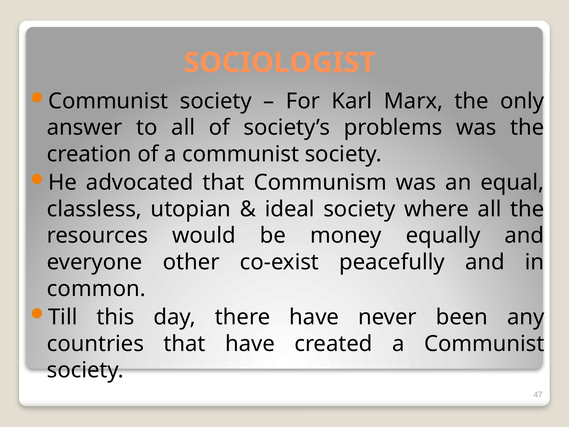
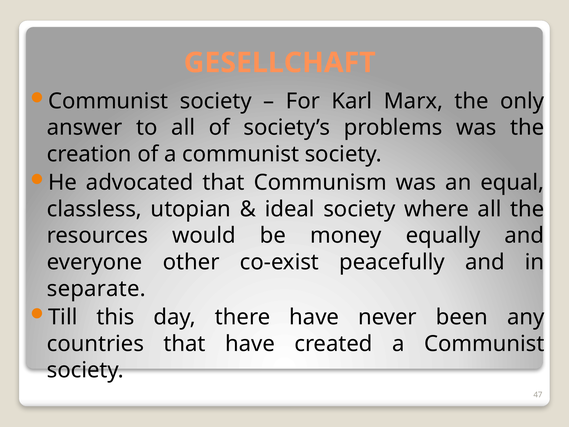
SOCIOLOGIST: SOCIOLOGIST -> GESELLCHAFT
common: common -> separate
